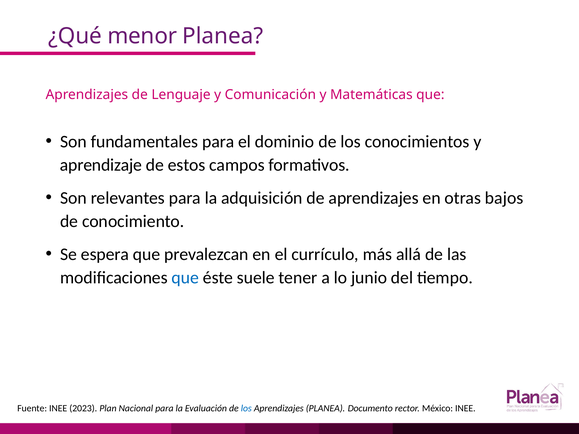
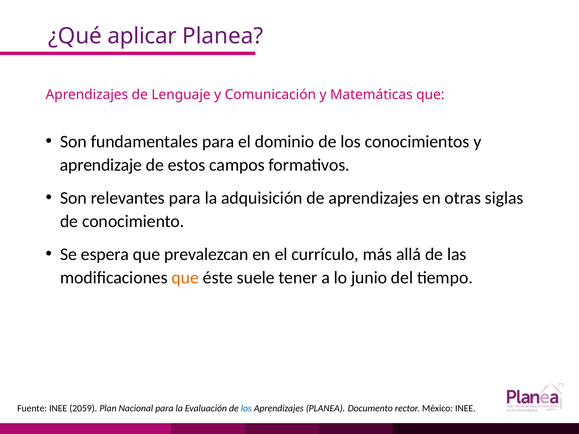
menor: menor -> aplicar
bajos: bajos -> siglas
que at (185, 278) colour: blue -> orange
2023: 2023 -> 2059
